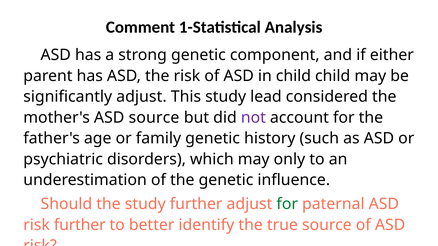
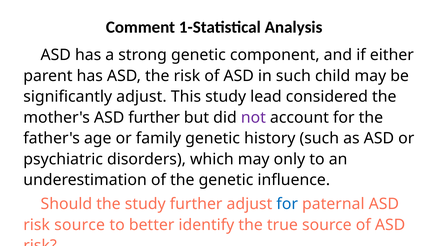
in child: child -> such
ASD source: source -> further
for at (287, 204) colour: green -> blue
risk further: further -> source
